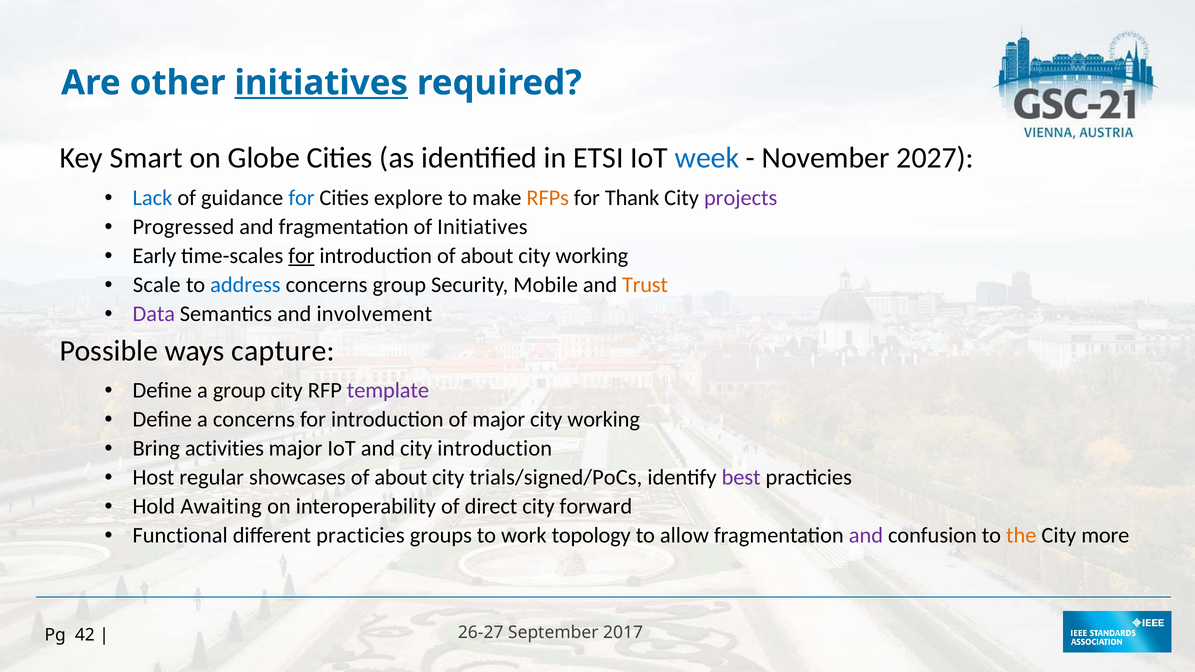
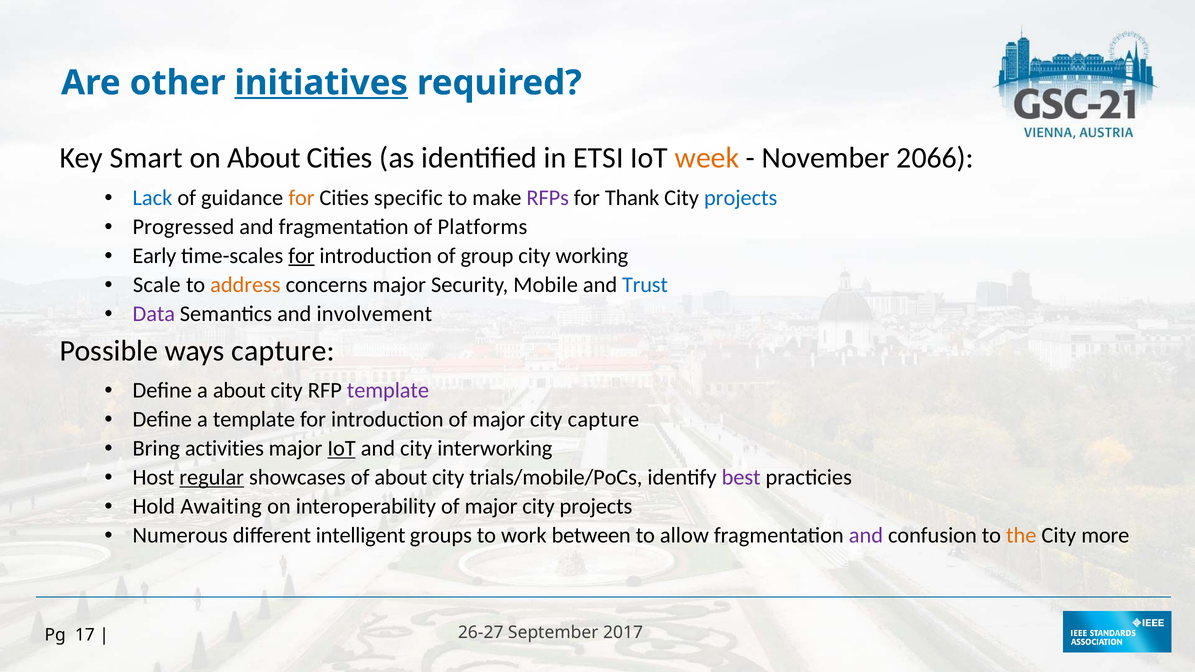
on Globe: Globe -> About
week colour: blue -> orange
2027: 2027 -> 2066
for at (301, 198) colour: blue -> orange
explore: explore -> specific
RFPs colour: orange -> purple
projects at (741, 198) colour: purple -> blue
of Initiatives: Initiatives -> Platforms
introduction of about: about -> group
address colour: blue -> orange
concerns group: group -> major
Trust colour: orange -> blue
a group: group -> about
a concerns: concerns -> template
working at (604, 420): working -> capture
IoT at (342, 449) underline: none -> present
city introduction: introduction -> interworking
regular underline: none -> present
trials/signed/PoCs: trials/signed/PoCs -> trials/mobile/PoCs
interoperability of direct: direct -> major
forward at (596, 507): forward -> projects
Functional: Functional -> Numerous
different practicies: practicies -> intelligent
topology: topology -> between
42: 42 -> 17
